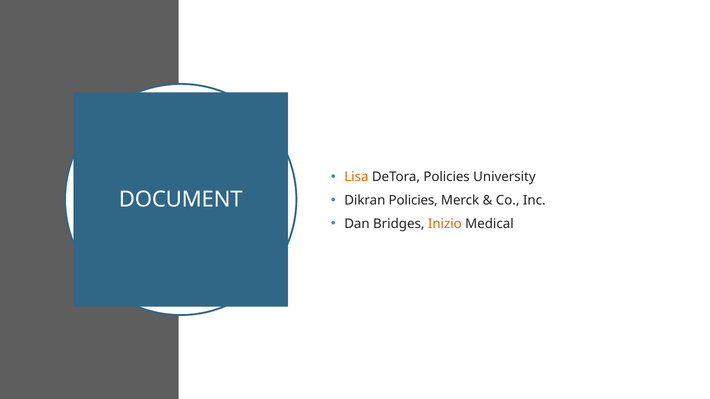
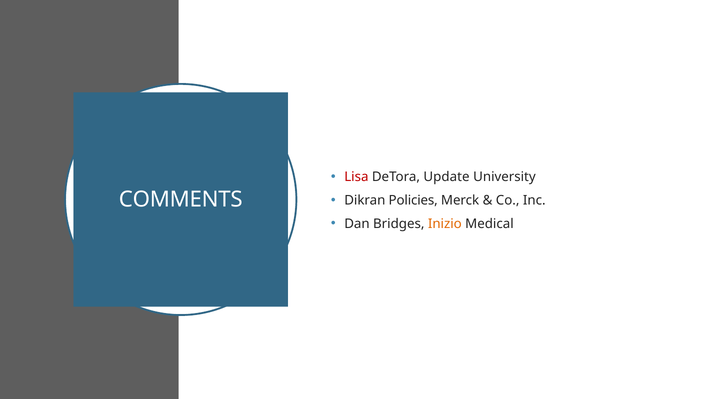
Lisa colour: orange -> red
DeTora Policies: Policies -> Update
DOCUMENT: DOCUMENT -> COMMENTS
